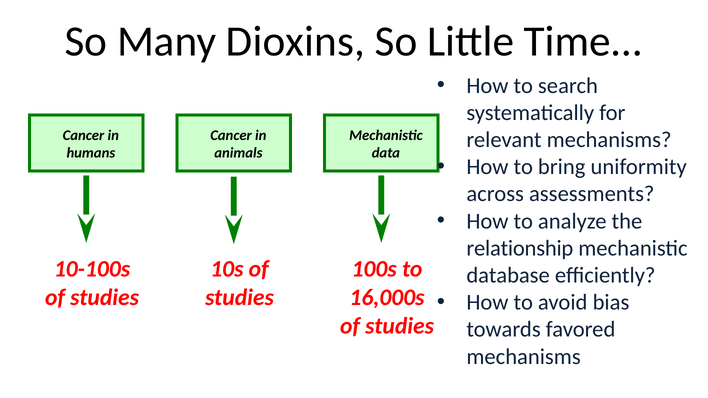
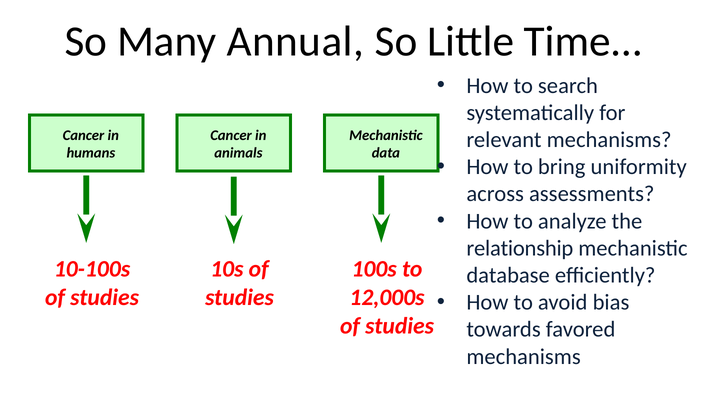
Dioxins: Dioxins -> Annual
16,000s: 16,000s -> 12,000s
